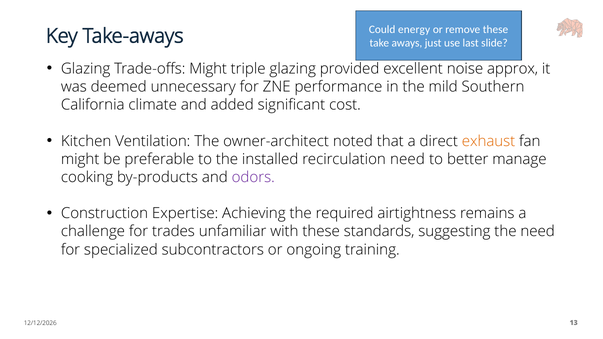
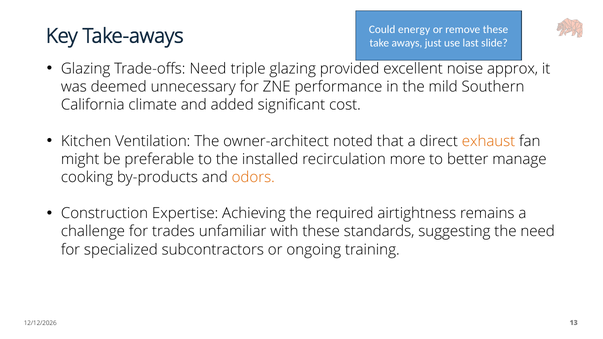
Trade-offs Might: Might -> Need
recirculation need: need -> more
odors colour: purple -> orange
